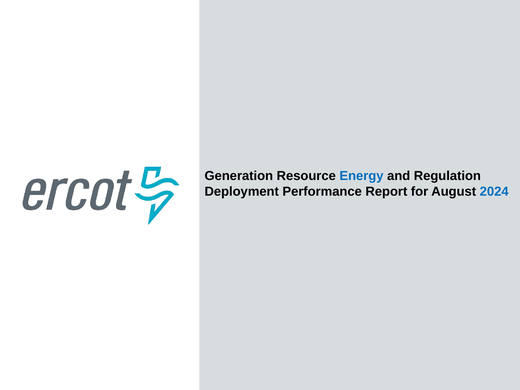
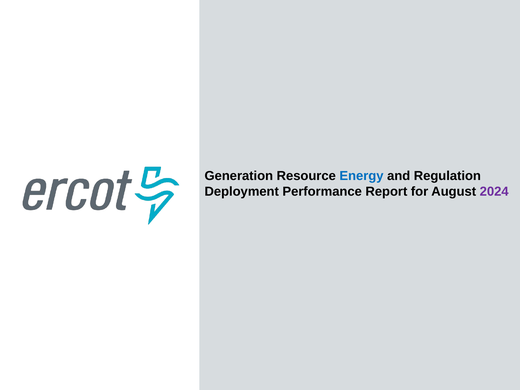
2024 colour: blue -> purple
